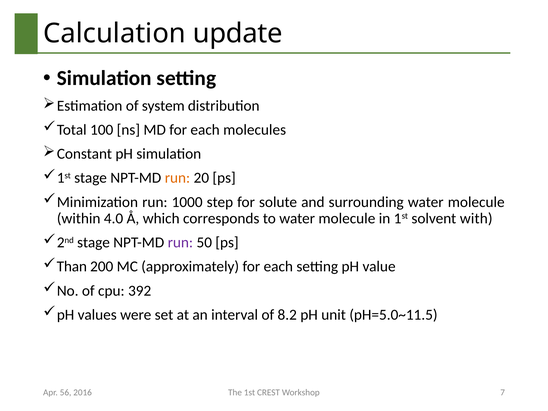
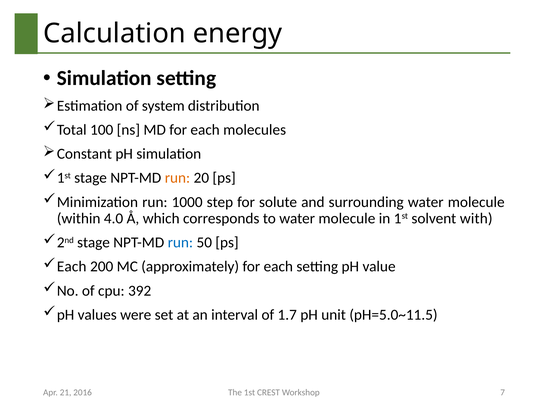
update: update -> energy
run at (180, 243) colour: purple -> blue
Than at (72, 267): Than -> Each
8.2: 8.2 -> 1.7
56: 56 -> 21
